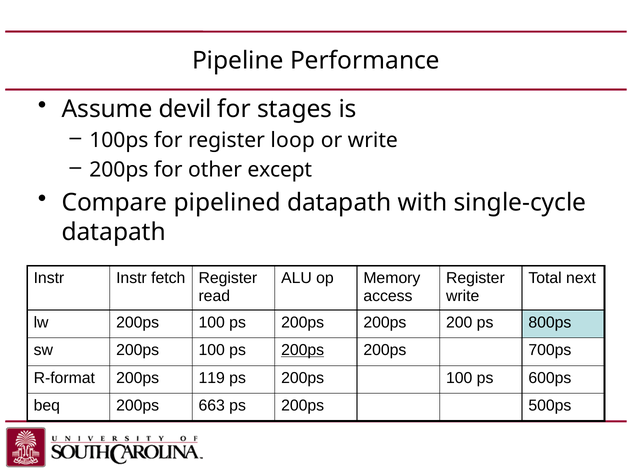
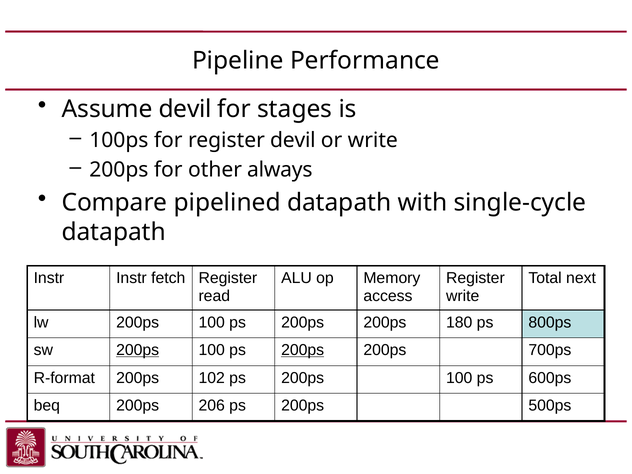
register loop: loop -> devil
except: except -> always
200: 200 -> 180
200ps at (138, 350) underline: none -> present
119: 119 -> 102
663: 663 -> 206
